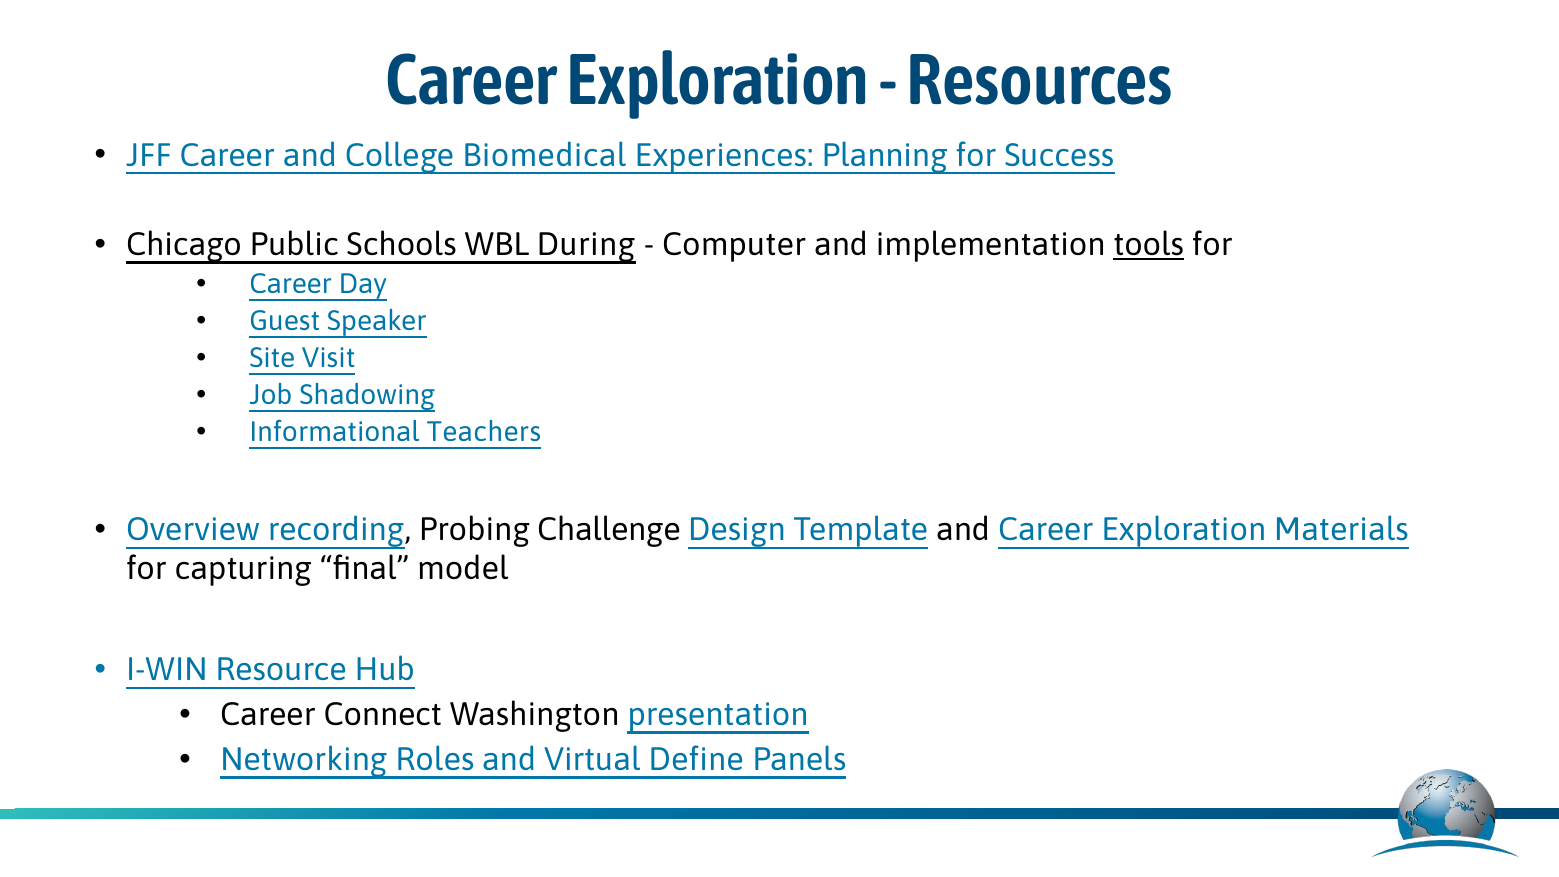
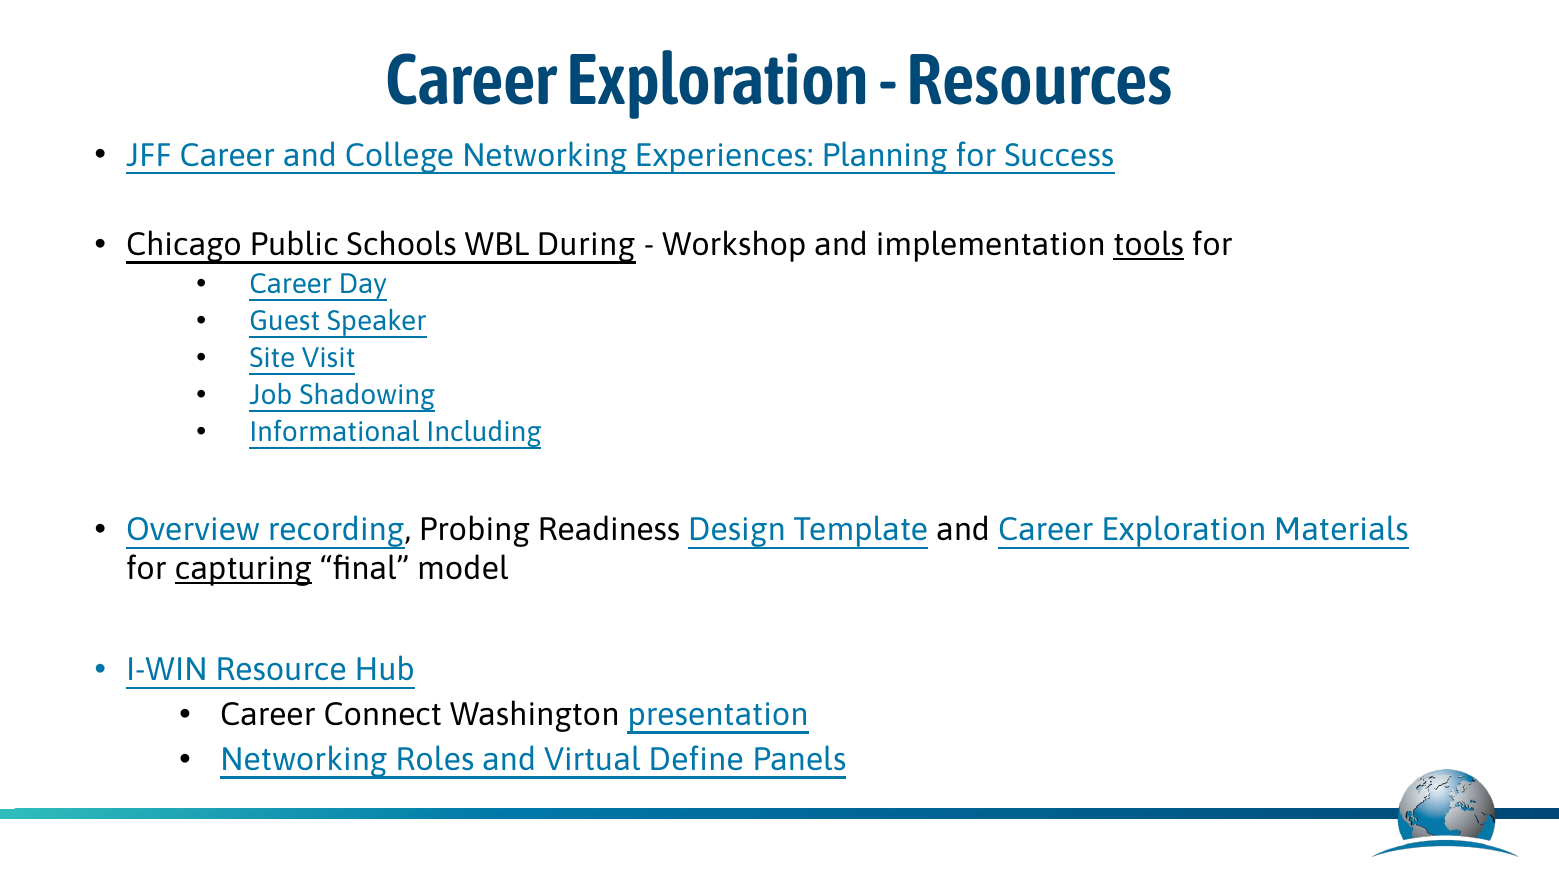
College Biomedical: Biomedical -> Networking
Computer: Computer -> Workshop
Teachers: Teachers -> Including
Challenge: Challenge -> Readiness
capturing underline: none -> present
